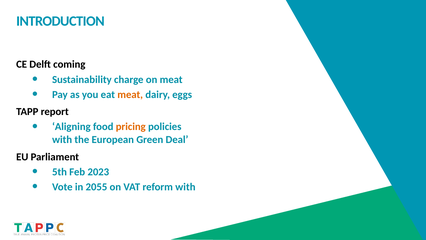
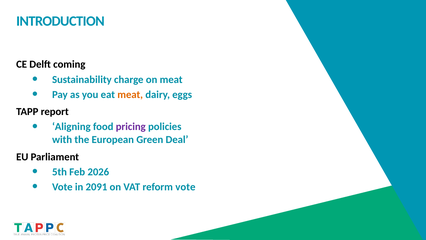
pricing colour: orange -> purple
2023: 2023 -> 2026
2055: 2055 -> 2091
reform with: with -> vote
